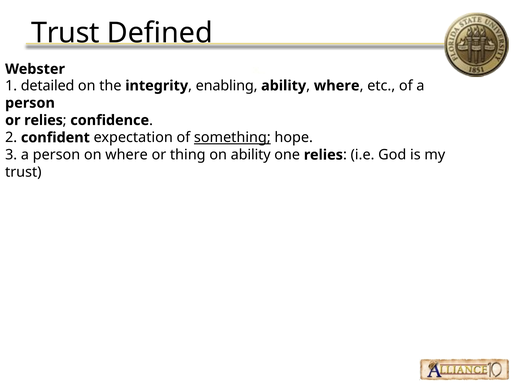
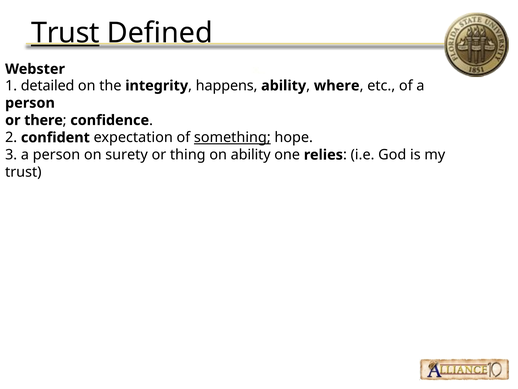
Trust at (65, 33) underline: none -> present
enabling: enabling -> happens
or relies: relies -> there
on where: where -> surety
